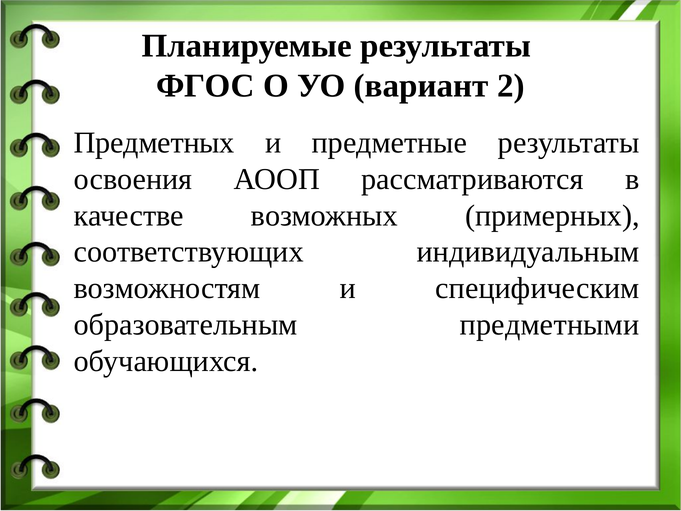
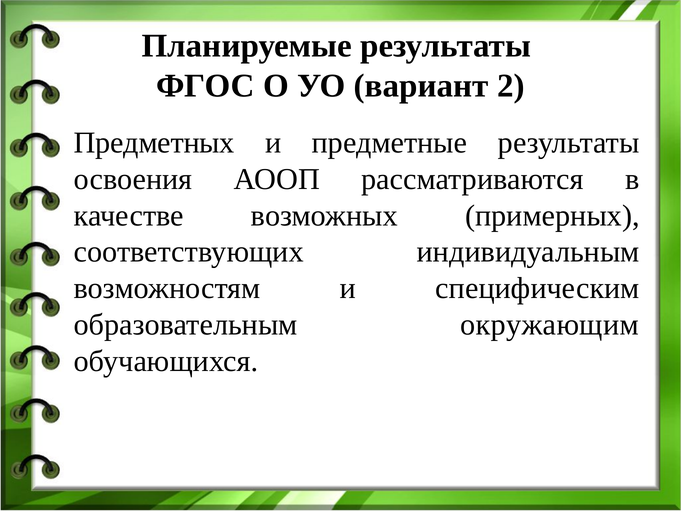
предметными: предметными -> окружающим
